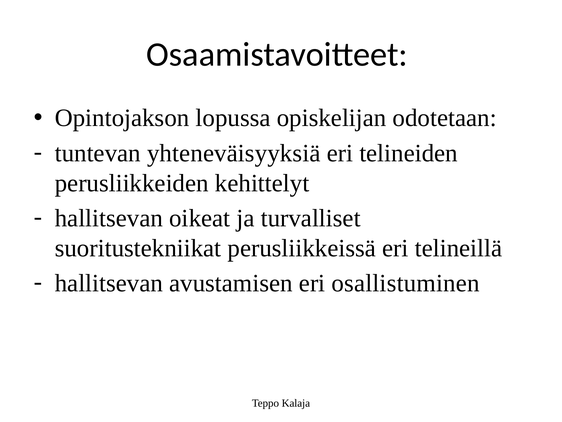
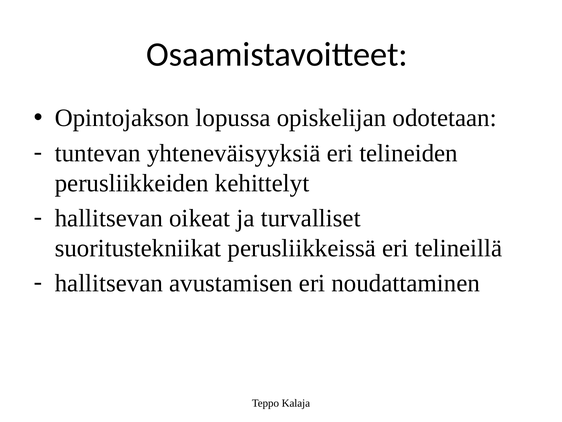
osallistuminen: osallistuminen -> noudattaminen
